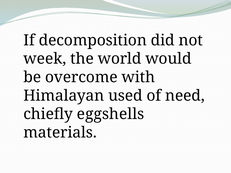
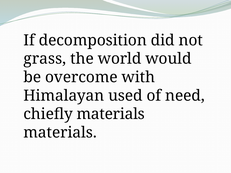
week: week -> grass
chiefly eggshells: eggshells -> materials
